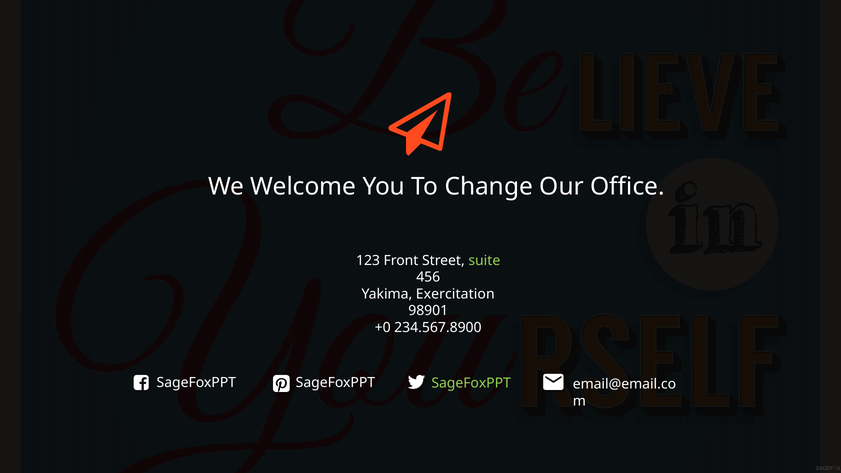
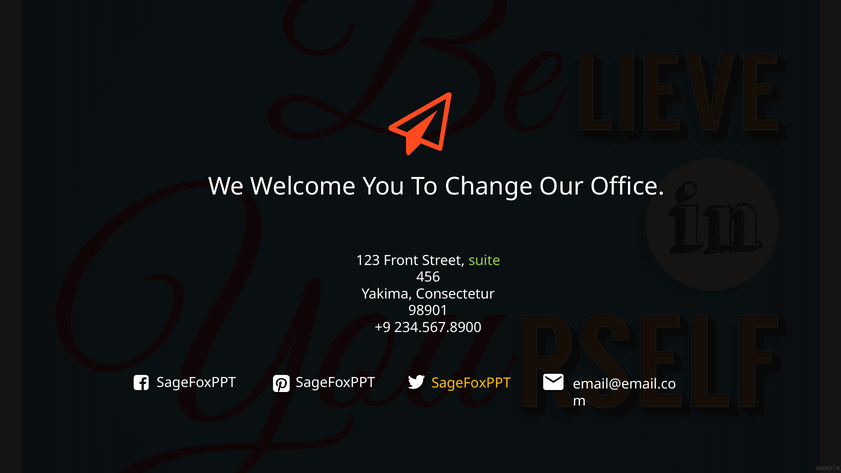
Exercitation: Exercitation -> Consectetur
+0: +0 -> +9
SageFoxPPT at (471, 383) colour: light green -> yellow
